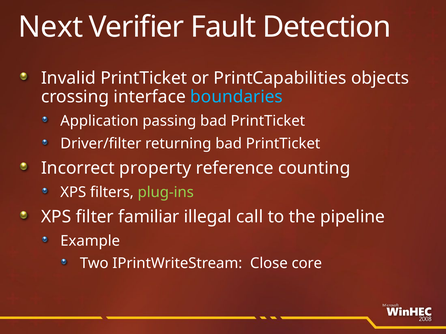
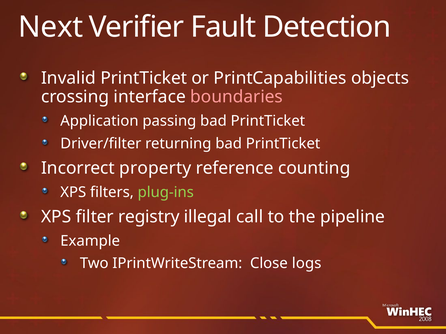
boundaries colour: light blue -> pink
familiar: familiar -> registry
core: core -> logs
